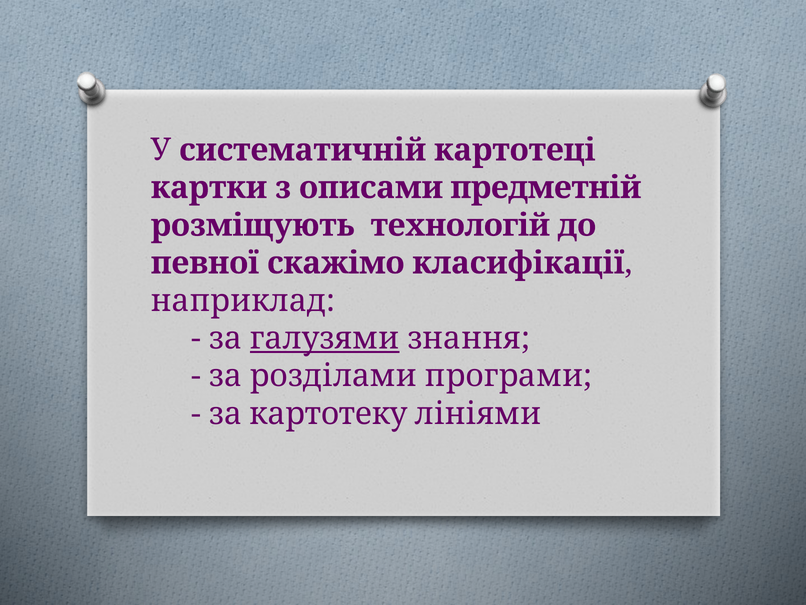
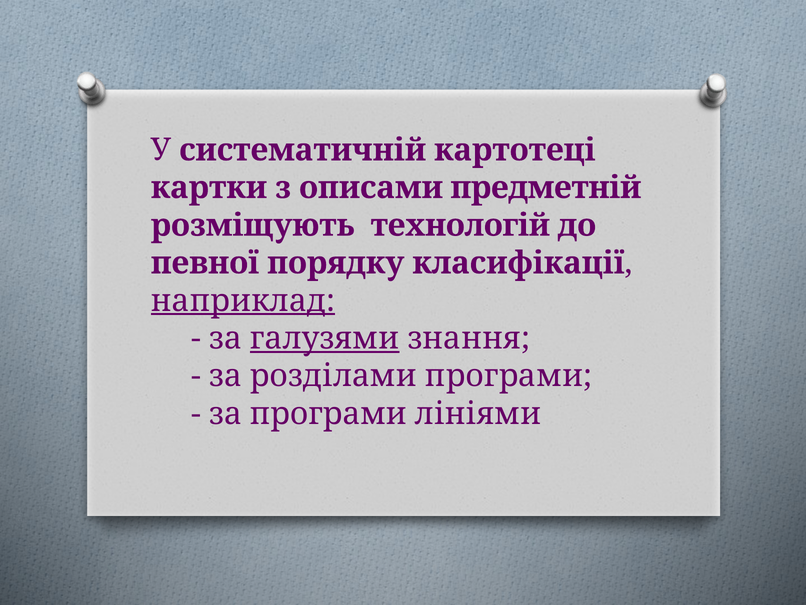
скажімо: скажімо -> порядку
наприклад underline: none -> present
за картотеку: картотеку -> програми
